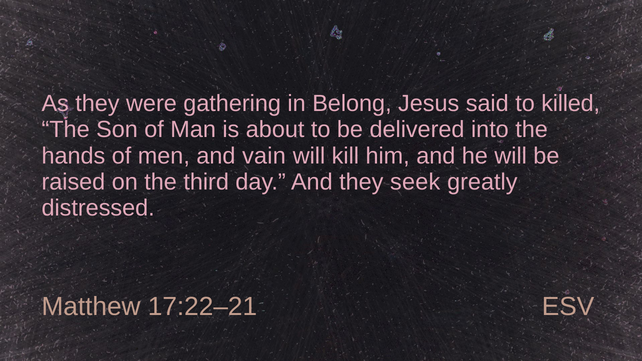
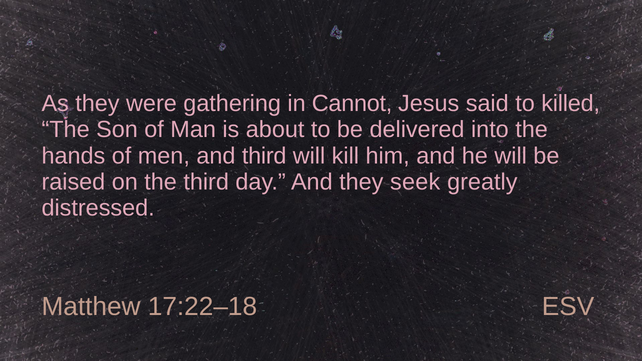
Belong: Belong -> Cannot
and vain: vain -> third
17:22–21: 17:22–21 -> 17:22–18
